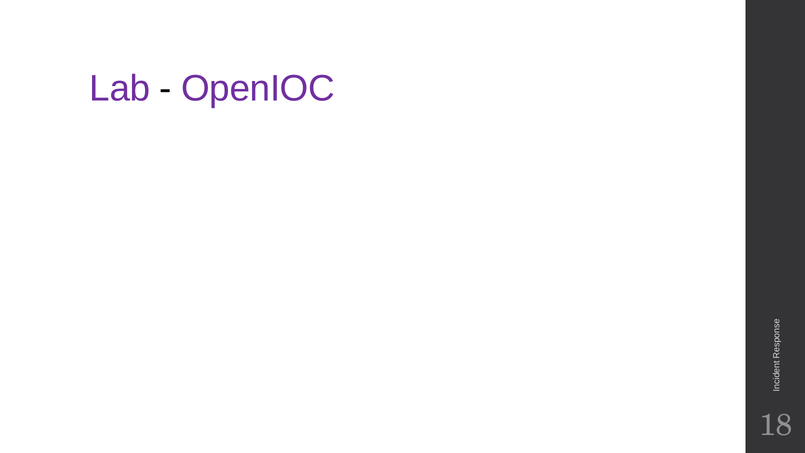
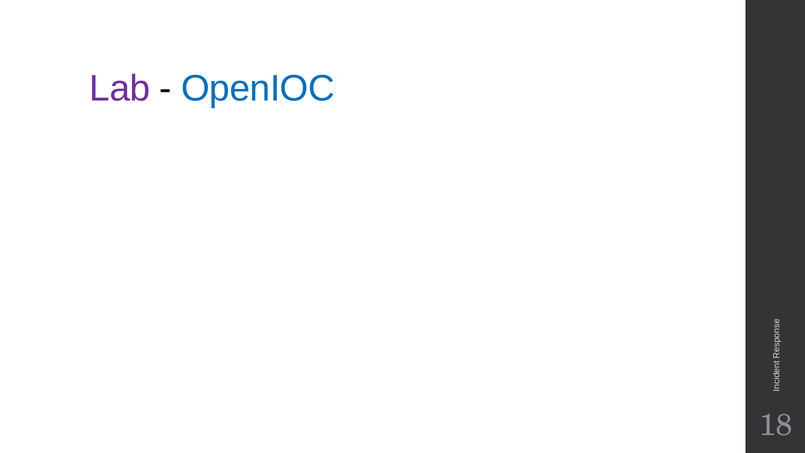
OpenIOC colour: purple -> blue
